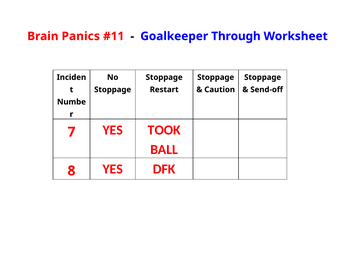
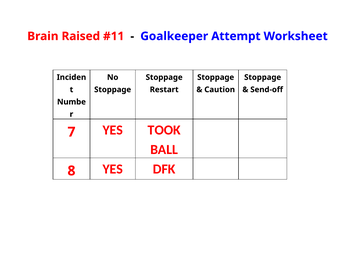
Panics: Panics -> Raised
Through: Through -> Attempt
